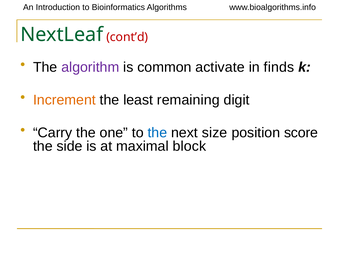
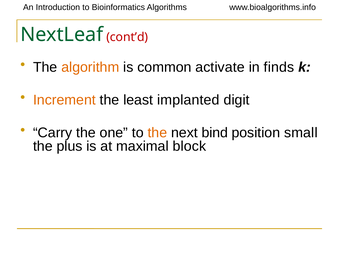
algorithm colour: purple -> orange
remaining: remaining -> implanted
the at (157, 133) colour: blue -> orange
size: size -> bind
score: score -> small
side: side -> plus
